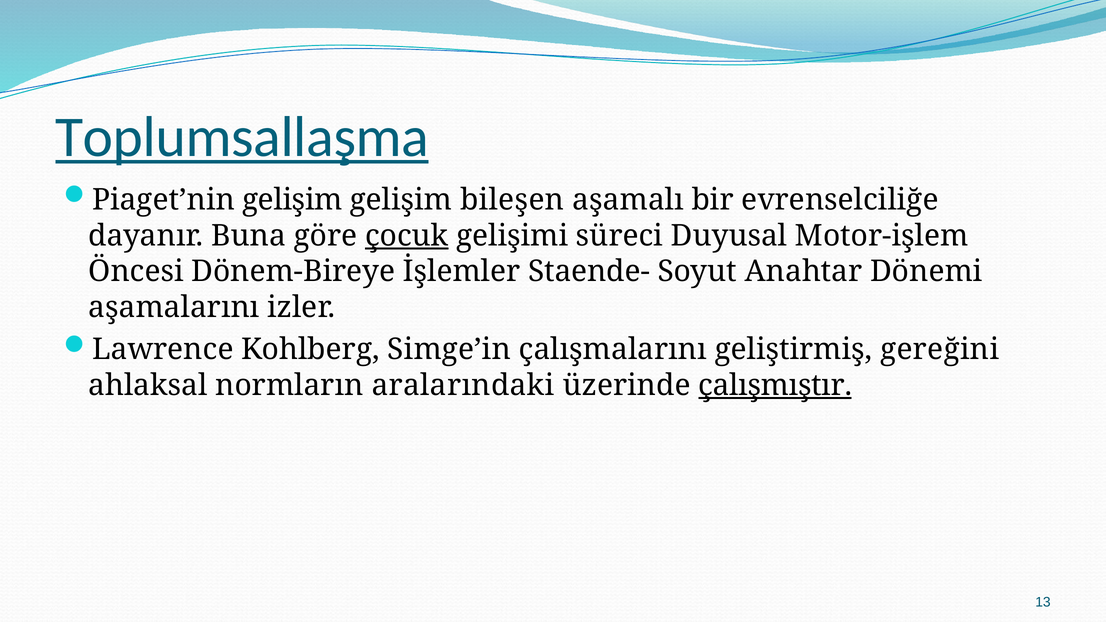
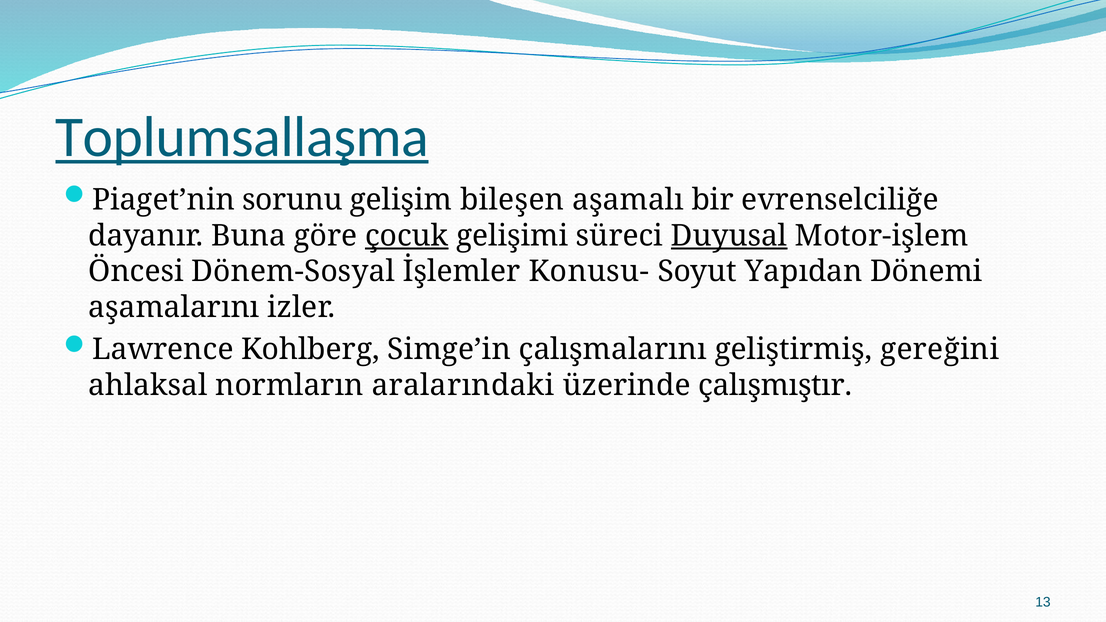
Piaget’nin gelişim: gelişim -> sorunu
Duyusal underline: none -> present
Dönem-Bireye: Dönem-Bireye -> Dönem-Sosyal
Staende-: Staende- -> Konusu-
Anahtar: Anahtar -> Yapıdan
çalışmıştır underline: present -> none
